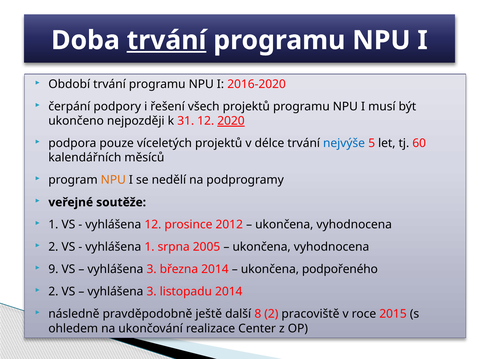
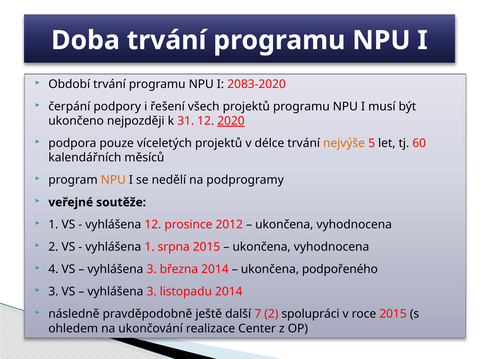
trvání at (167, 40) underline: present -> none
2016-2020: 2016-2020 -> 2083-2020
nejvýše colour: blue -> orange
srpna 2005: 2005 -> 2015
9: 9 -> 4
2 at (53, 292): 2 -> 3
8: 8 -> 7
pracoviště: pracoviště -> spolupráci
